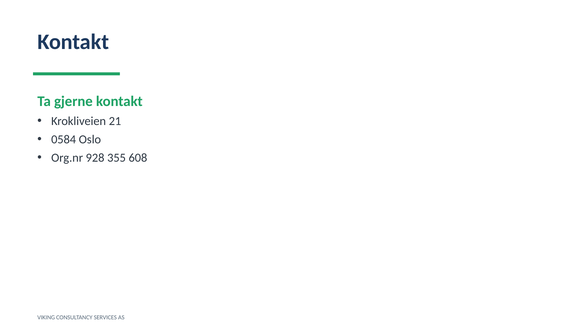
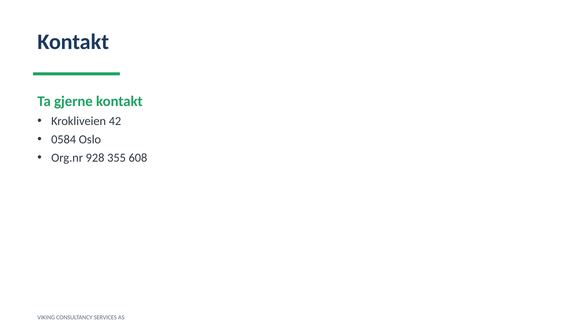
21: 21 -> 42
